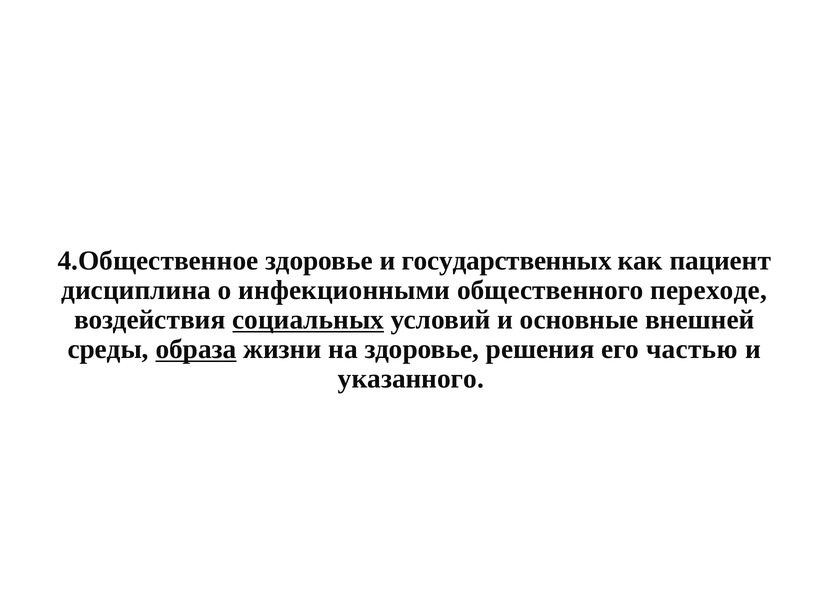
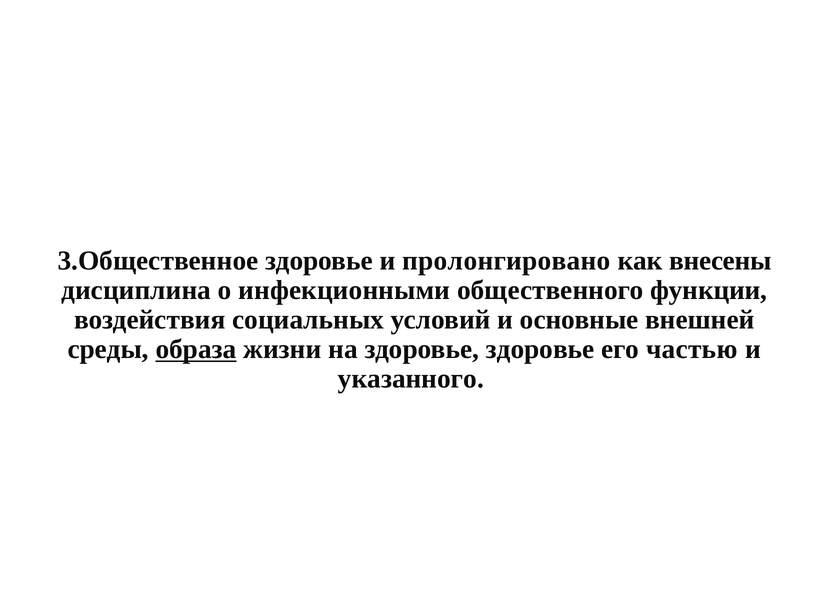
4.Общественное: 4.Общественное -> 3.Общественное
государственных: государственных -> пролонгировано
пациент: пациент -> внесены
переходе: переходе -> функции
социальных underline: present -> none
здоровье решения: решения -> здоровье
